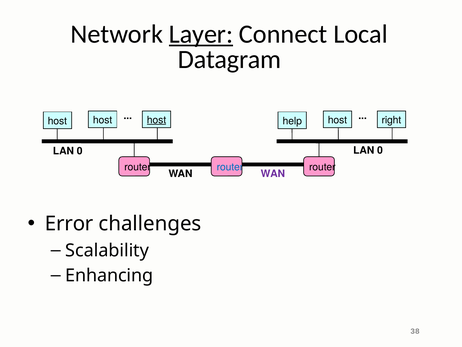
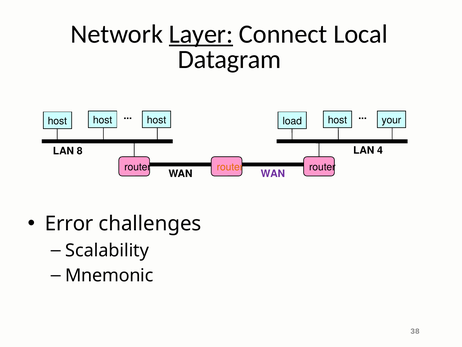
help: help -> load
right: right -> your
host at (157, 120) underline: present -> none
0 at (380, 150): 0 -> 4
0 at (80, 151): 0 -> 8
router at (230, 167) colour: blue -> orange
Enhancing: Enhancing -> Mnemonic
